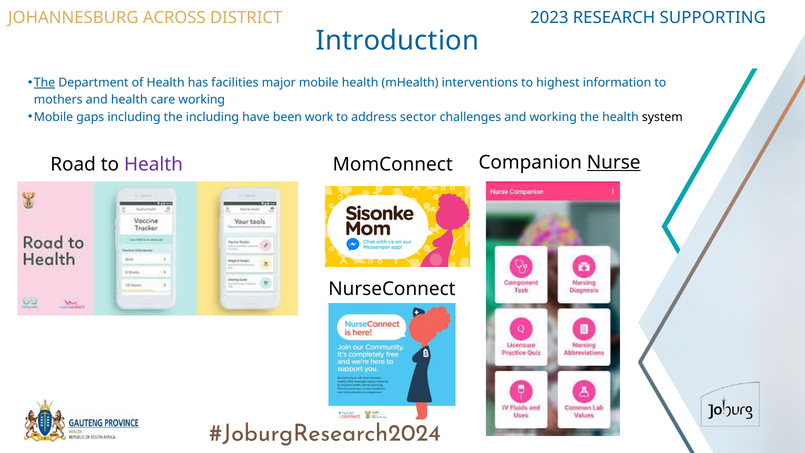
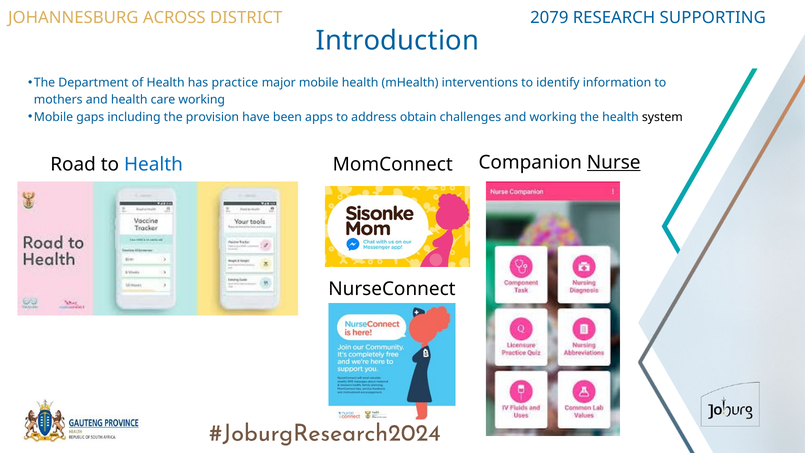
2023: 2023 -> 2079
The at (45, 83) underline: present -> none
facilities: facilities -> practice
highest: highest -> identify
the including: including -> provision
work: work -> apps
sector: sector -> obtain
Health at (153, 165) colour: purple -> blue
